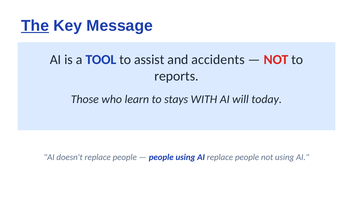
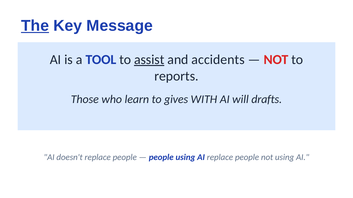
assist underline: none -> present
stays: stays -> gives
today: today -> drafts
